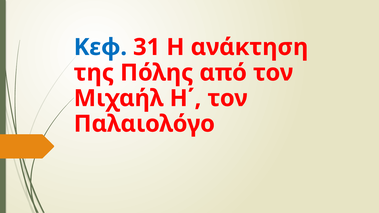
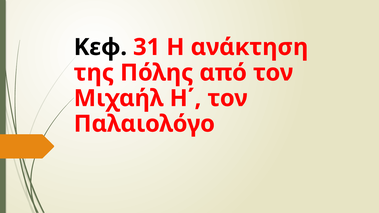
Κεφ colour: blue -> black
